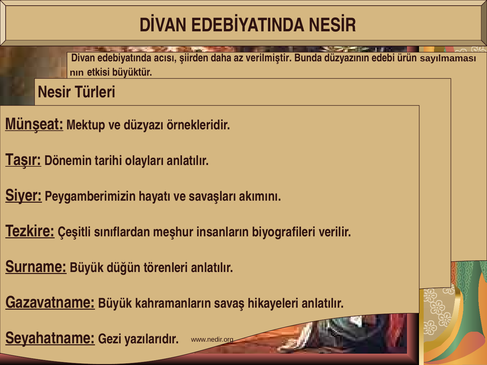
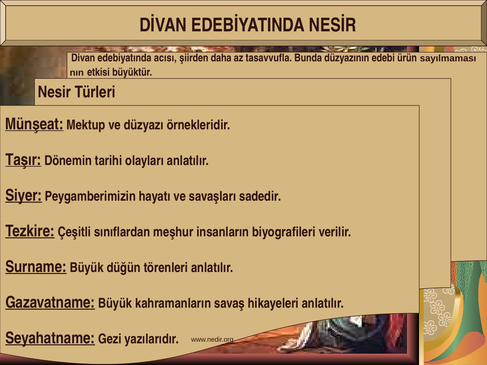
verilmiştir: verilmiştir -> tasavvufla
akımını: akımını -> sadedir
